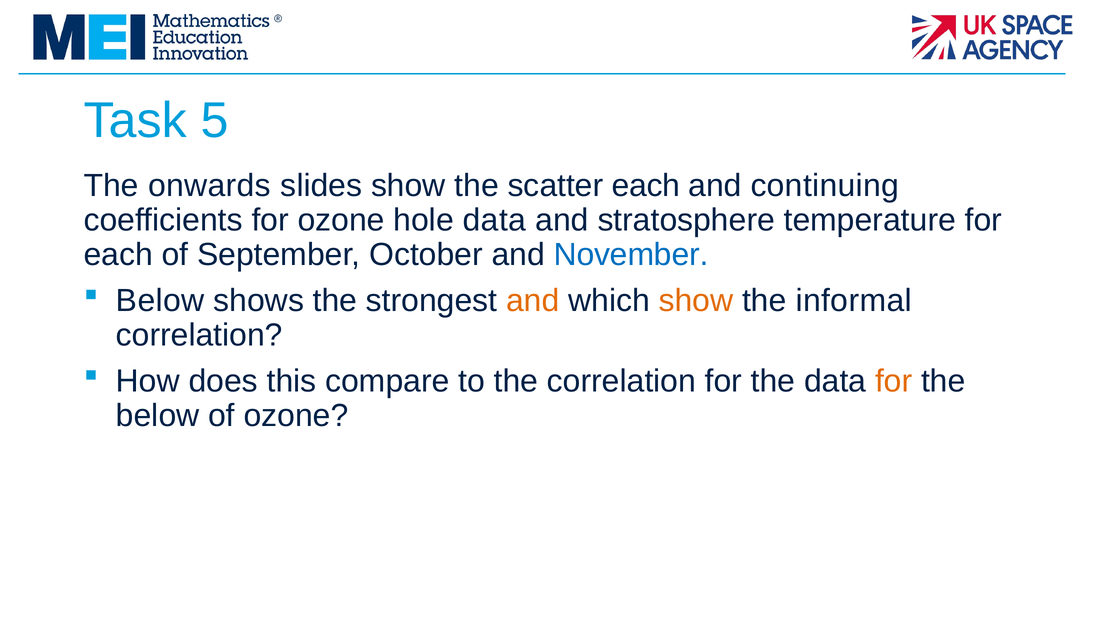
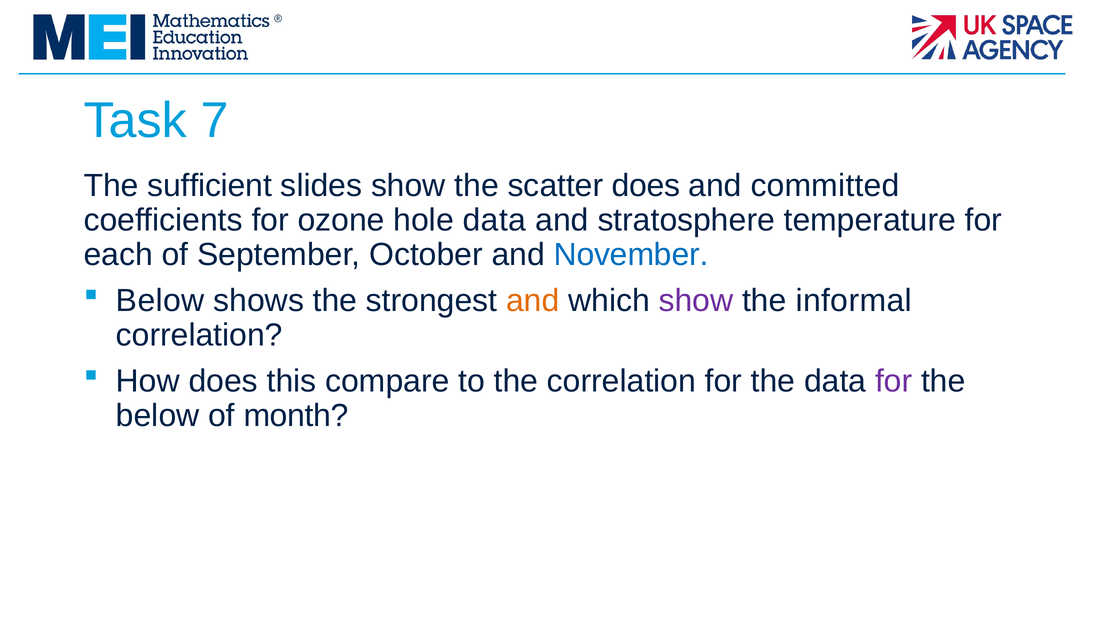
5: 5 -> 7
onwards: onwards -> sufficient
scatter each: each -> does
continuing: continuing -> committed
show at (696, 301) colour: orange -> purple
for at (894, 381) colour: orange -> purple
of ozone: ozone -> month
